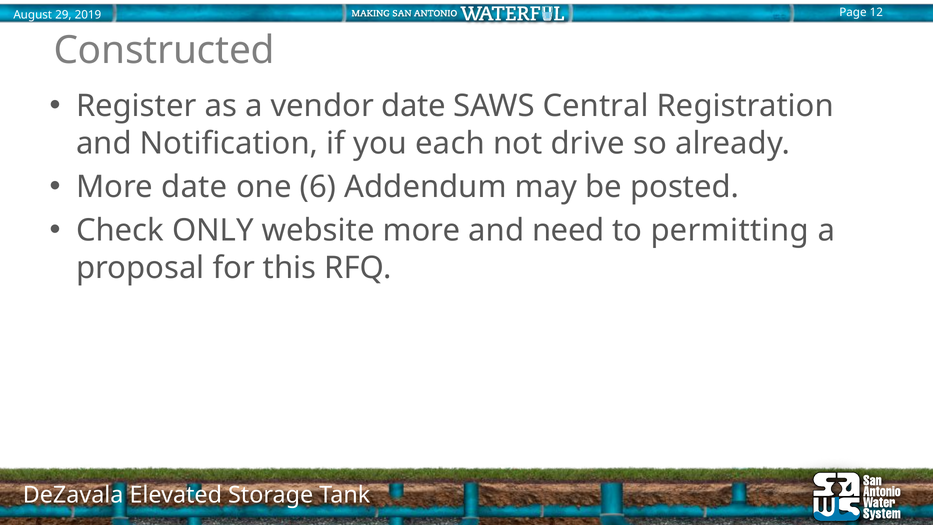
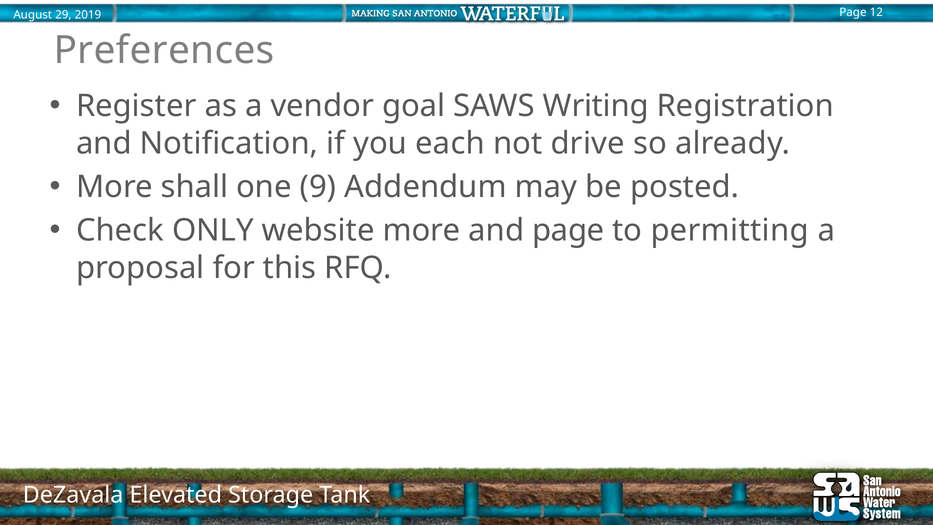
Constructed: Constructed -> Preferences
vendor date: date -> goal
Central: Central -> Writing
More date: date -> shall
6: 6 -> 9
and need: need -> page
